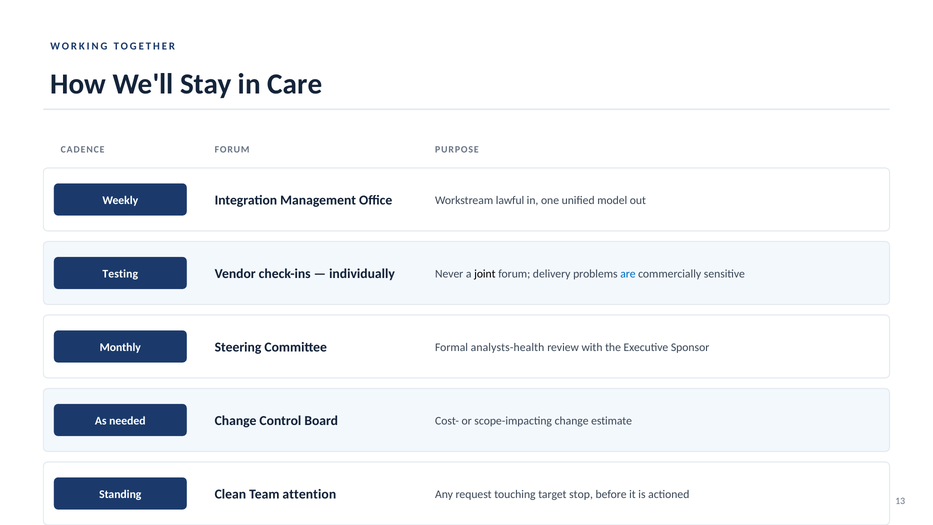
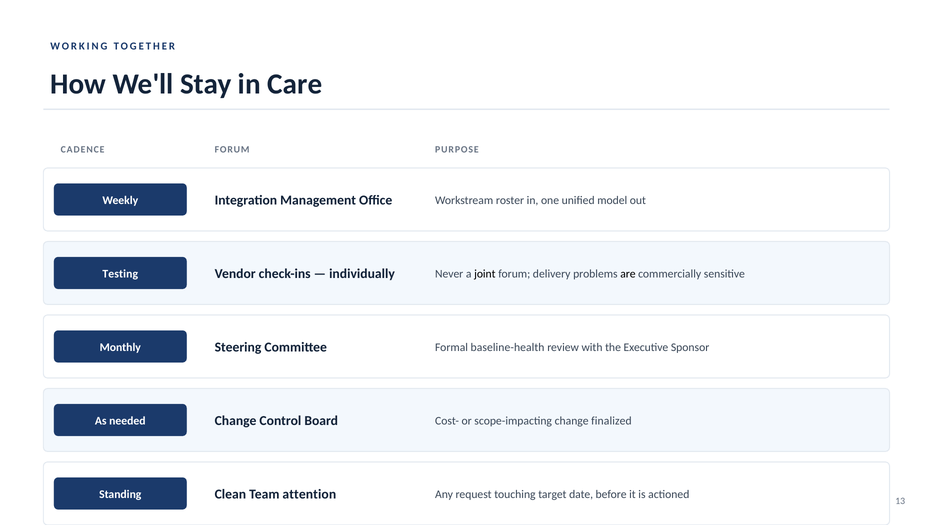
lawful: lawful -> roster
are colour: blue -> black
analysts-health: analysts-health -> baseline-health
estimate: estimate -> finalized
stop: stop -> date
